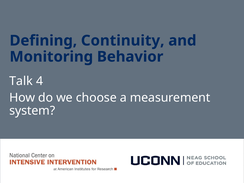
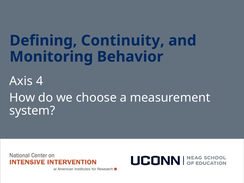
Talk: Talk -> Axis
